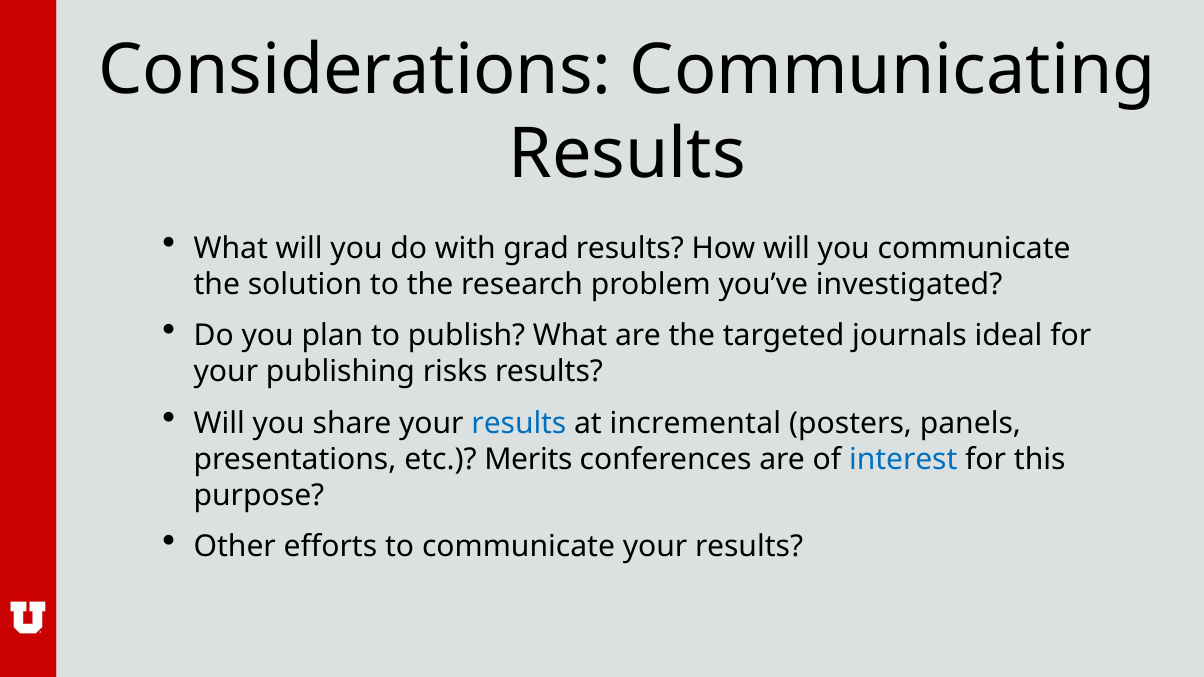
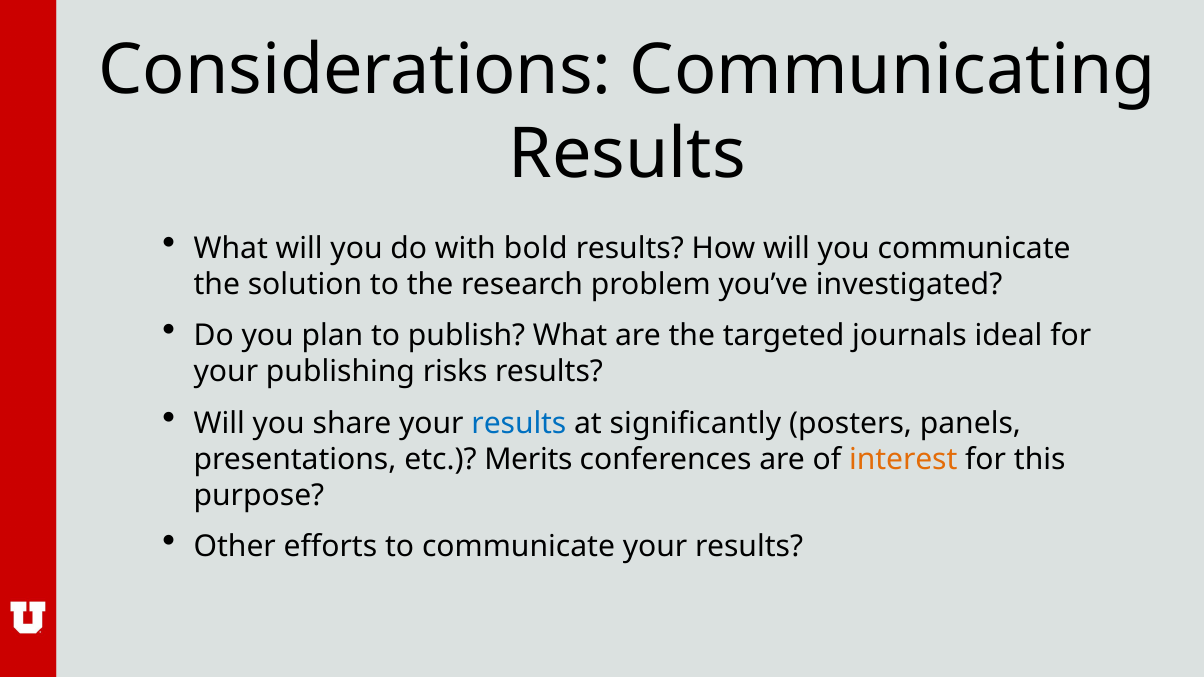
grad: grad -> bold
incremental: incremental -> significantly
interest colour: blue -> orange
